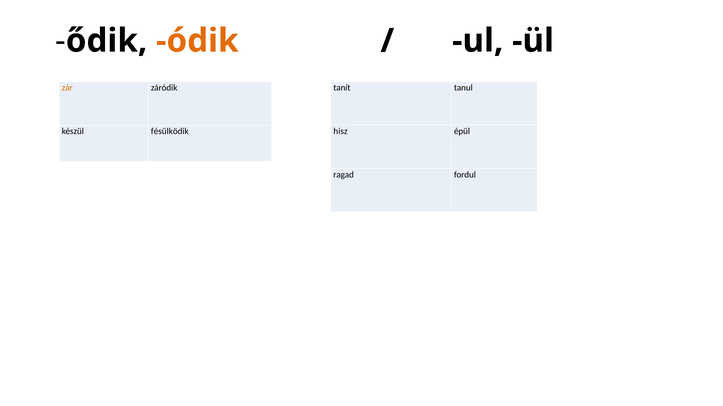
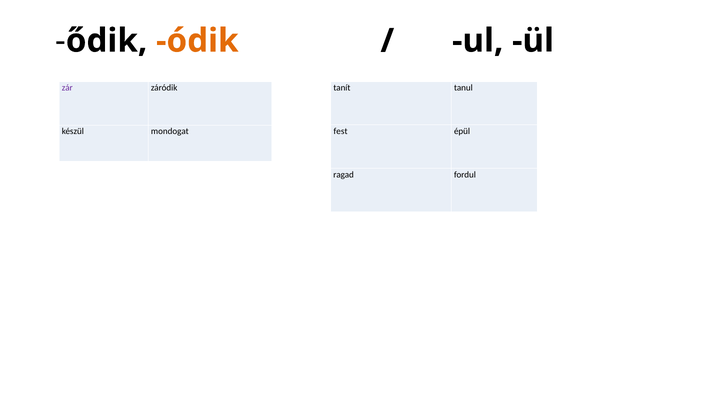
zár colour: orange -> purple
hisz: hisz -> fest
fésülködik: fésülködik -> mondogat
